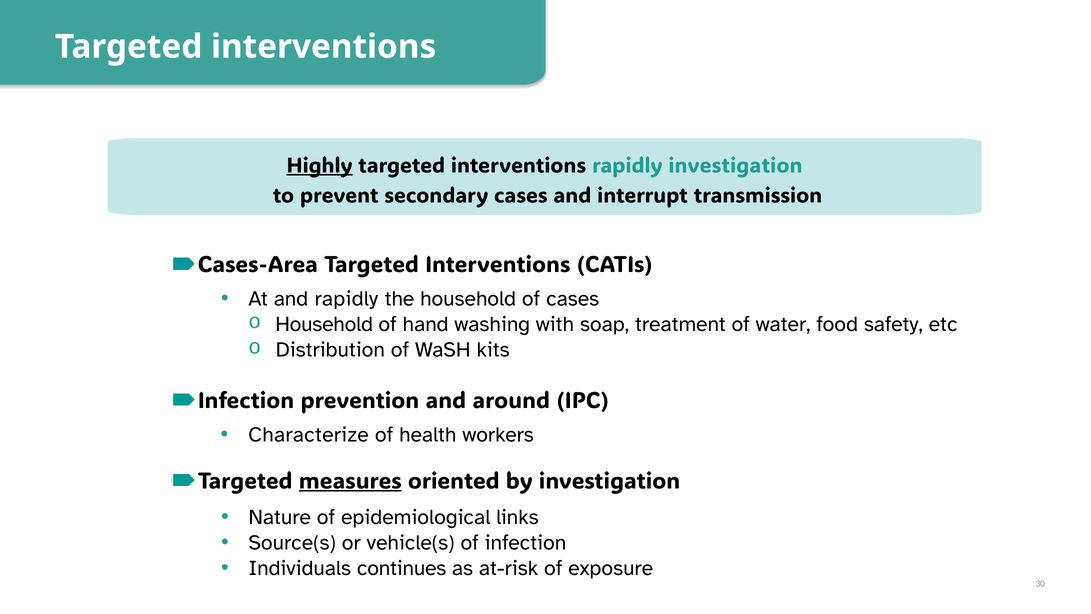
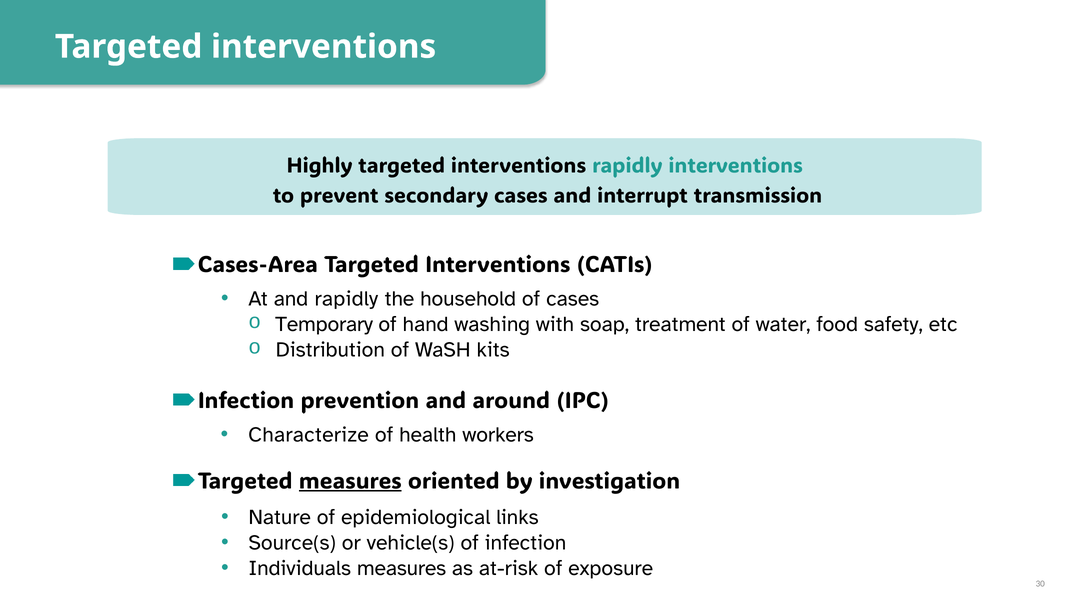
Highly underline: present -> none
rapidly investigation: investigation -> interventions
Household at (324, 324): Household -> Temporary
Individuals continues: continues -> measures
